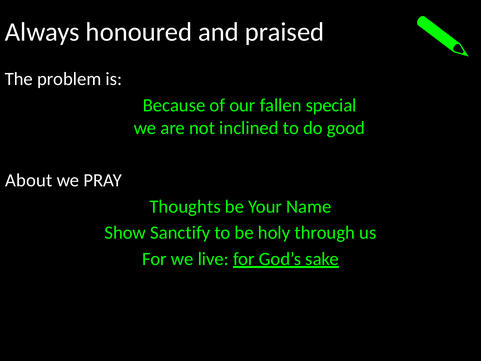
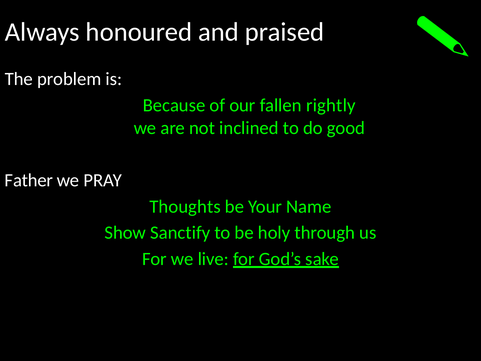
special: special -> rightly
About at (29, 180): About -> Father
